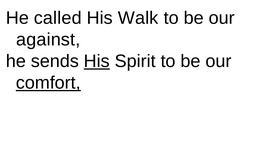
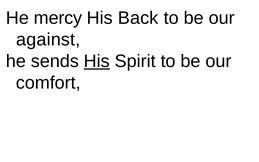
called: called -> mercy
Walk: Walk -> Back
comfort underline: present -> none
